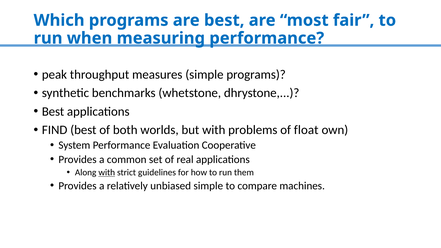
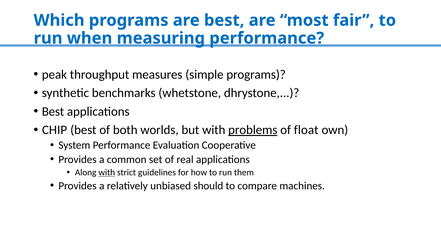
FIND: FIND -> CHIP
problems underline: none -> present
unbiased simple: simple -> should
